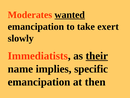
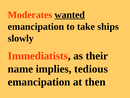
exert: exert -> ships
their underline: present -> none
specific: specific -> tedious
